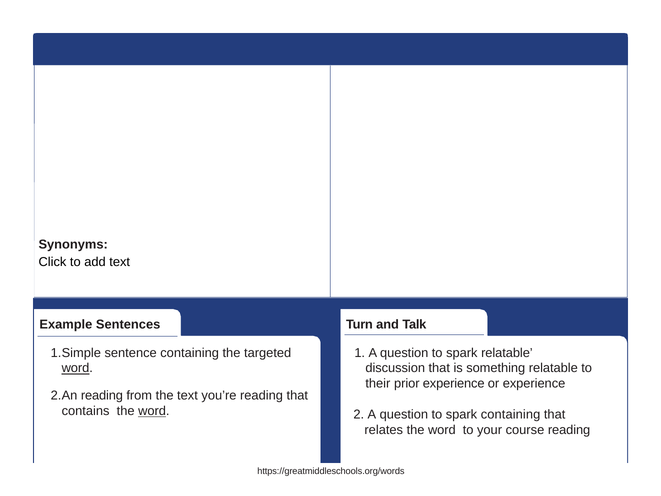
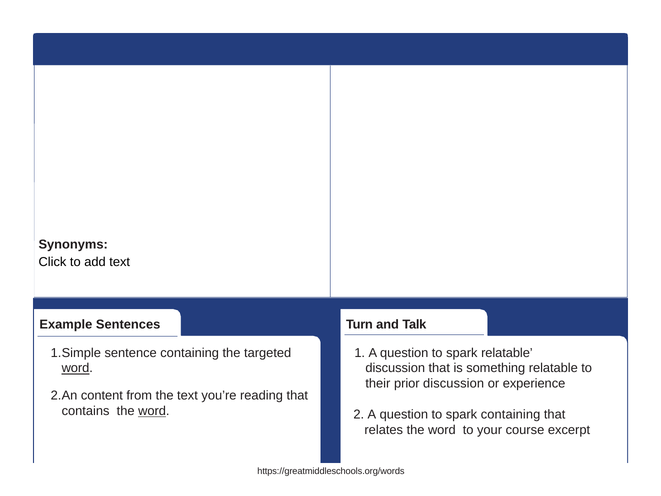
prior experience: experience -> discussion
reading at (102, 396): reading -> content
course reading: reading -> excerpt
